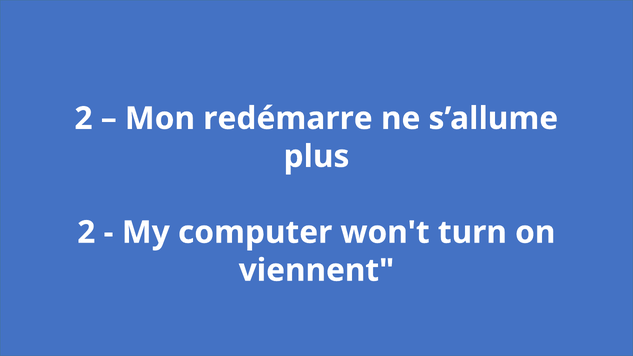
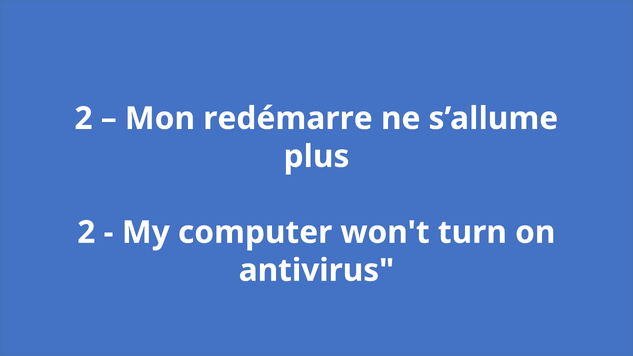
viennent: viennent -> antivirus
